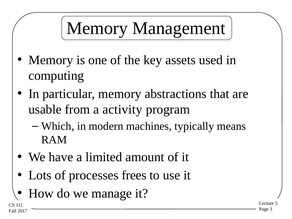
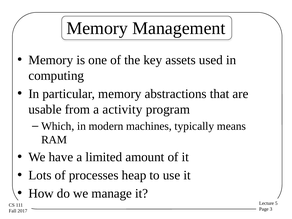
frees: frees -> heap
